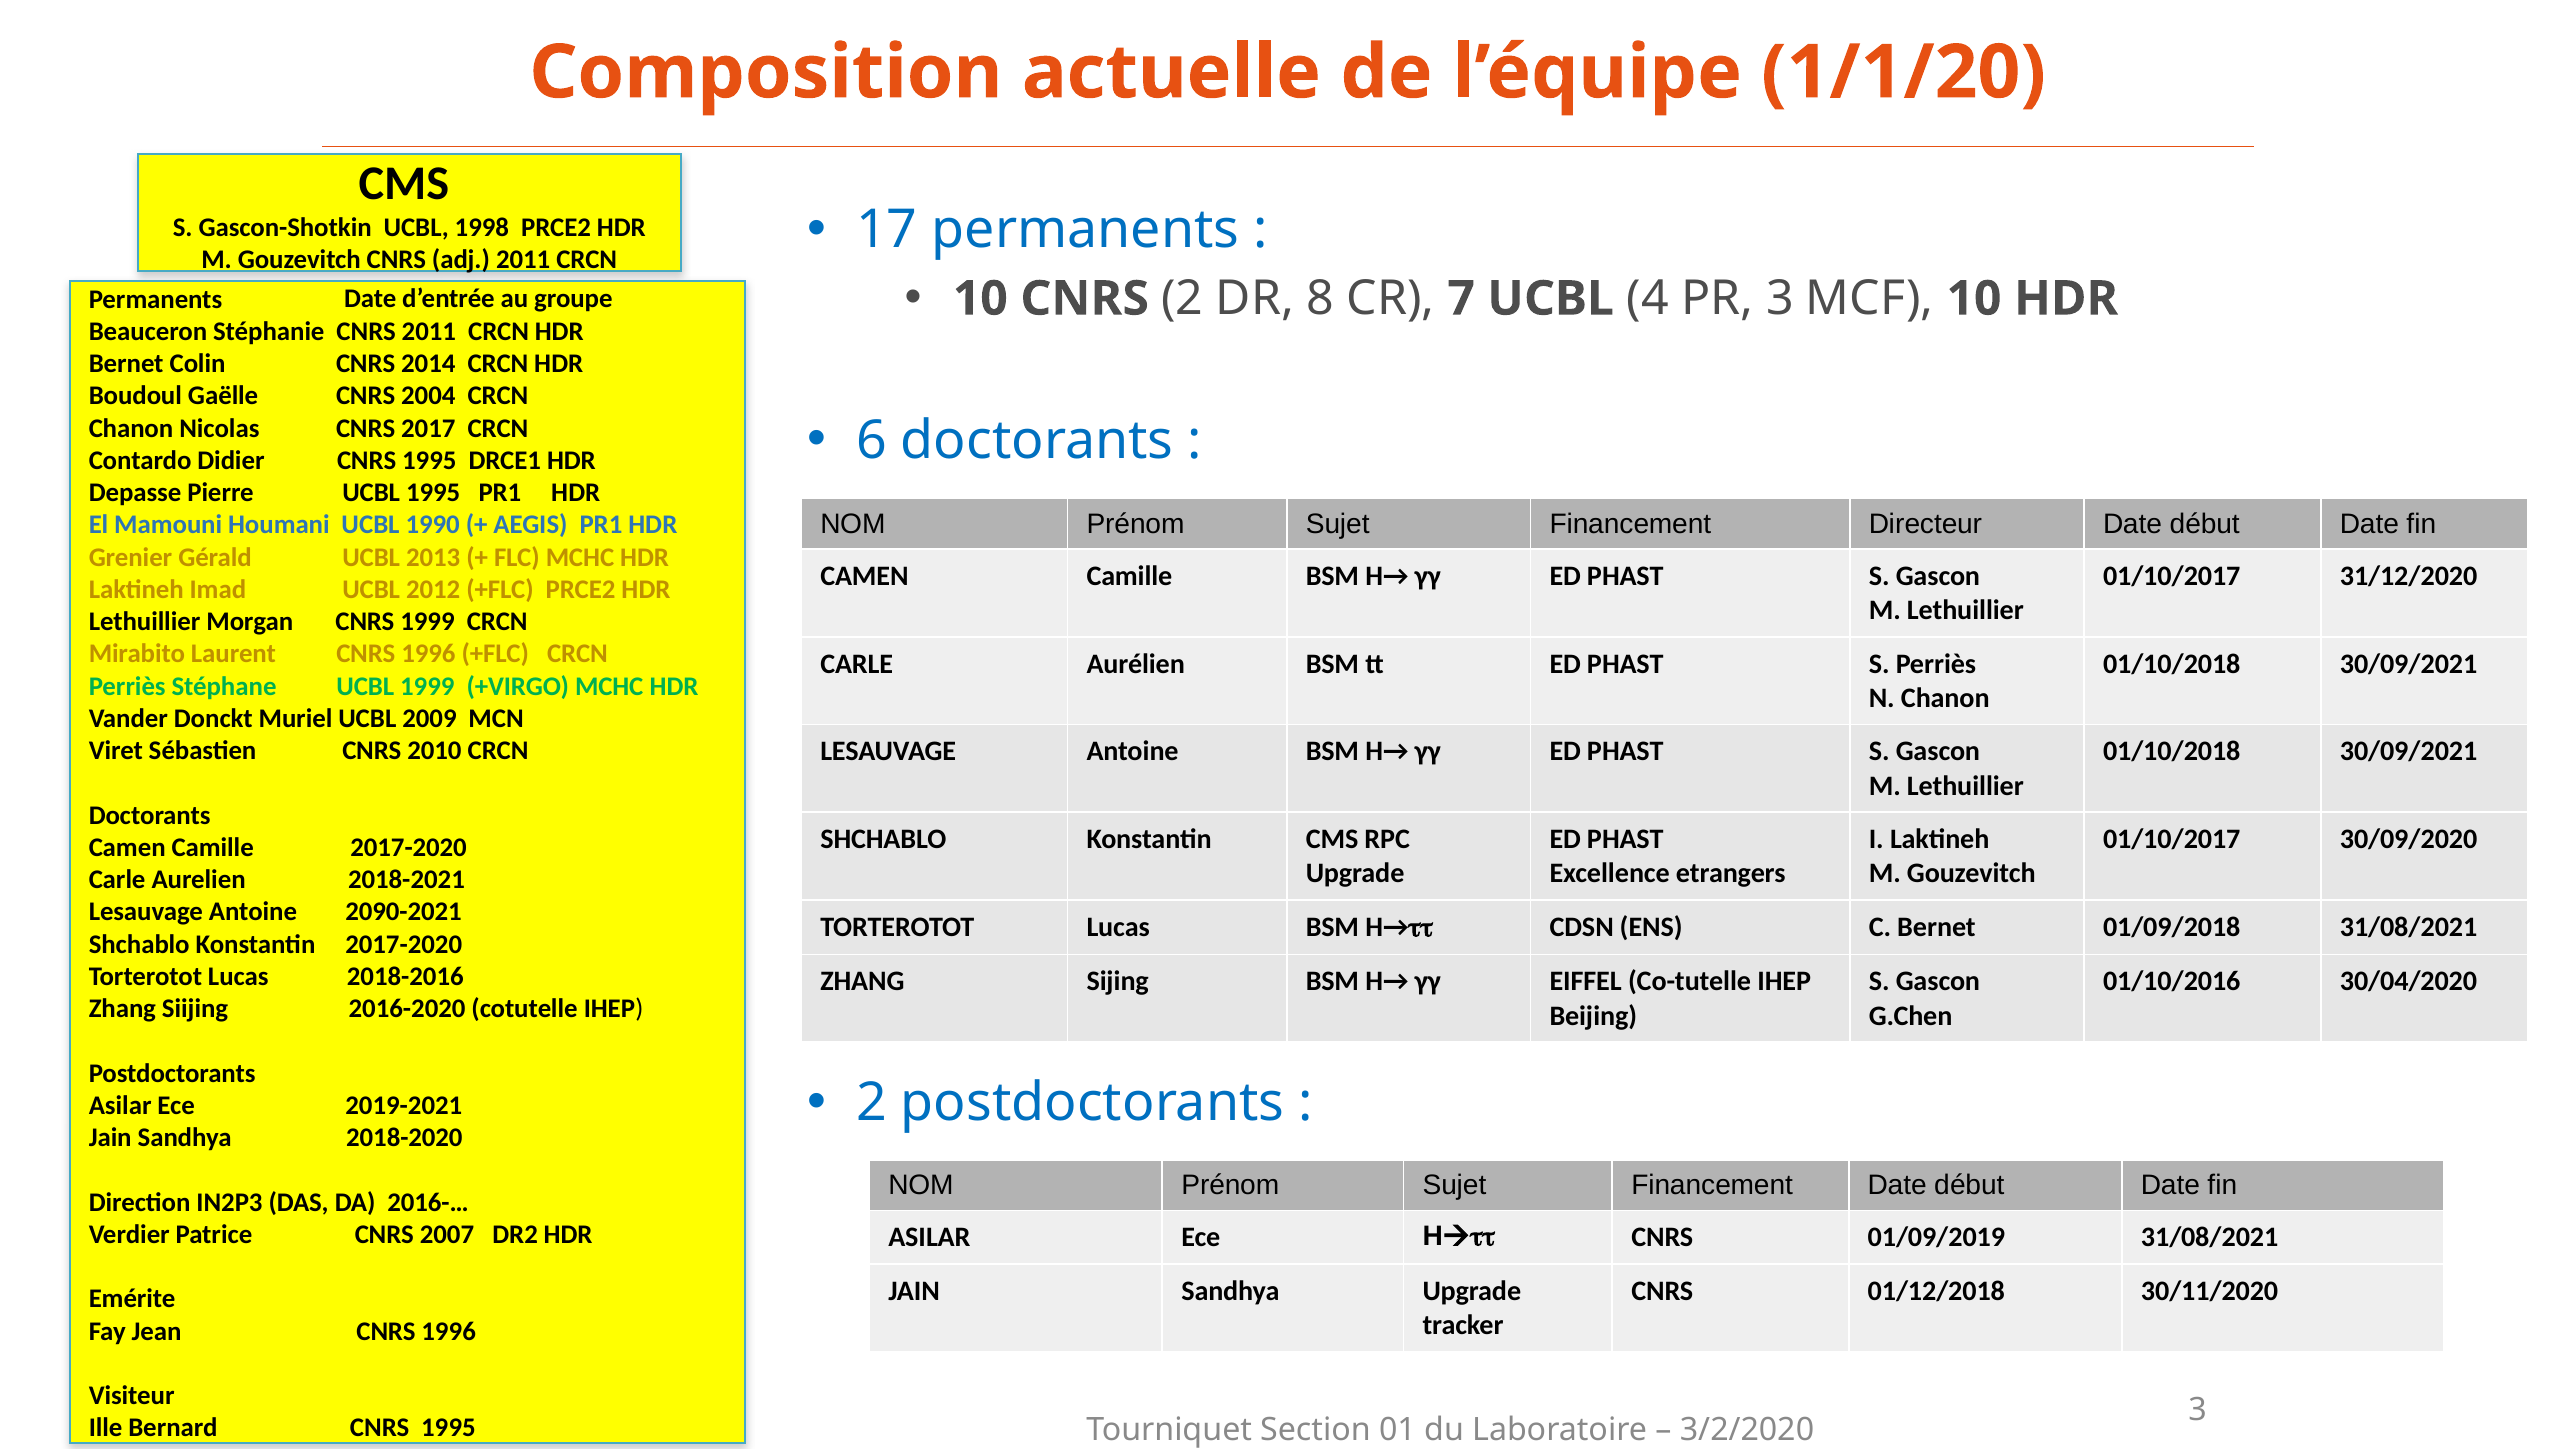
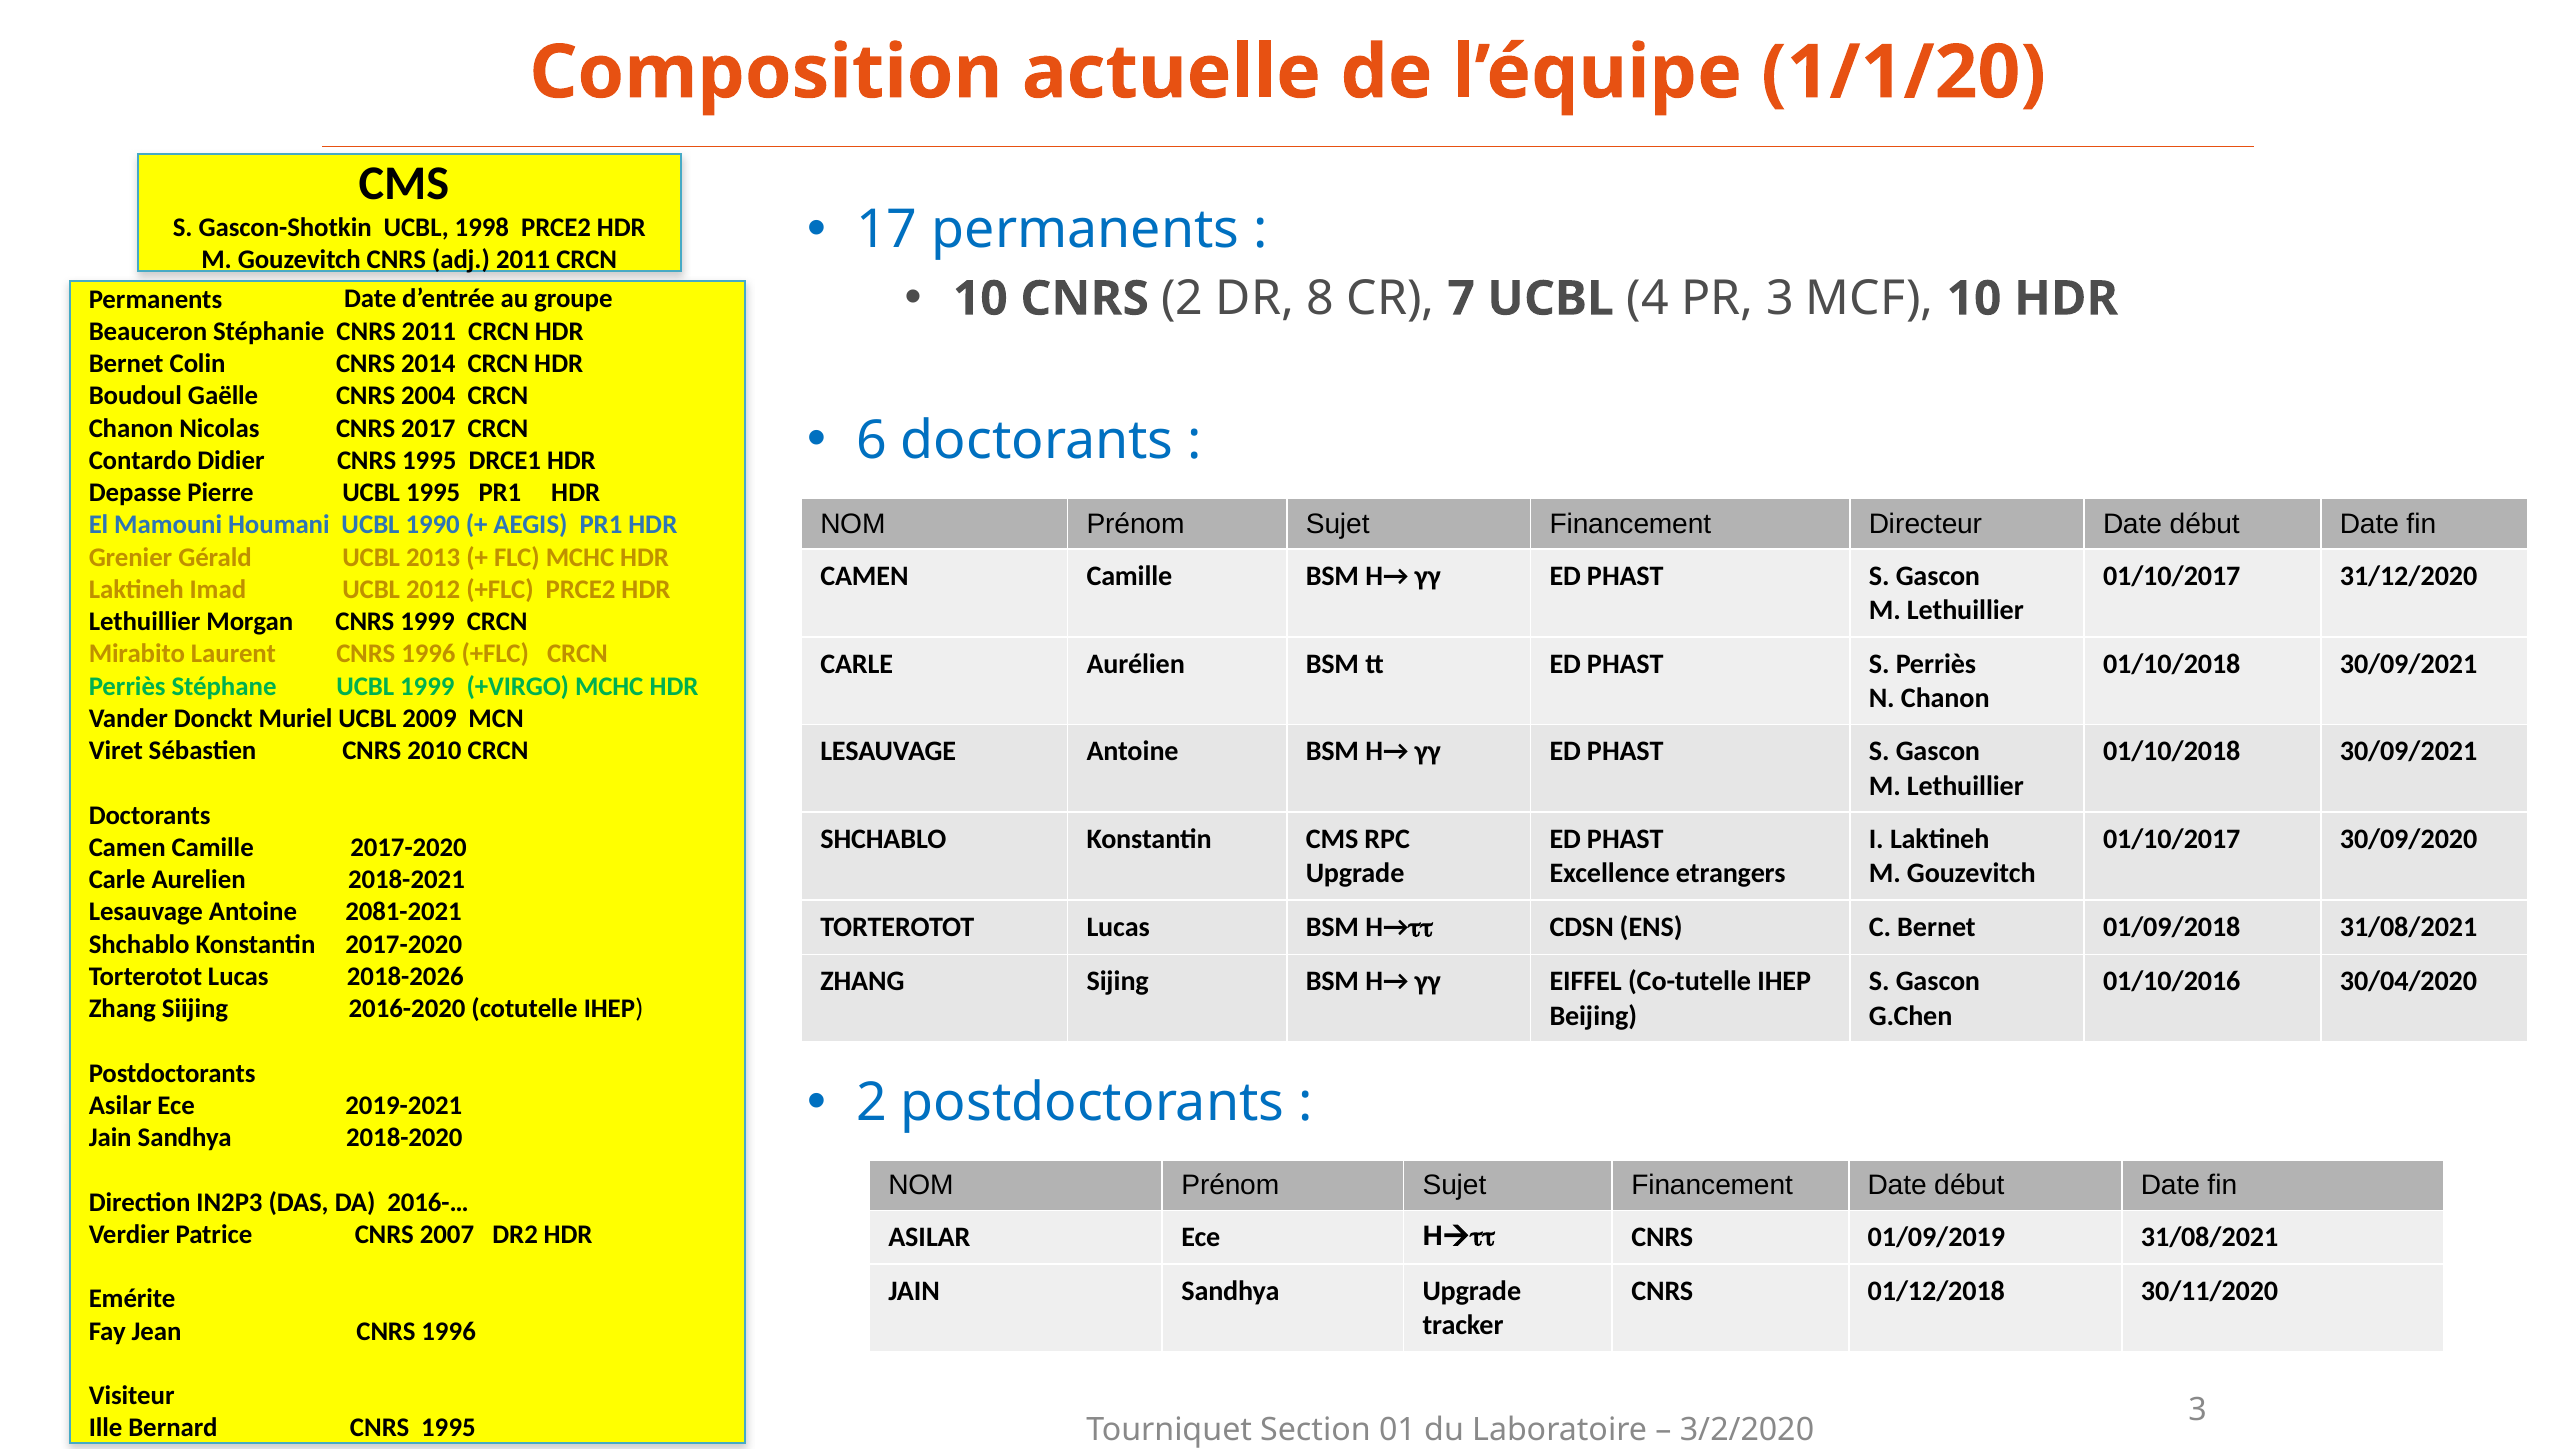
2090-2021: 2090-2021 -> 2081-2021
2018-2016: 2018-2016 -> 2018-2026
